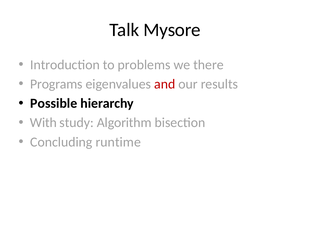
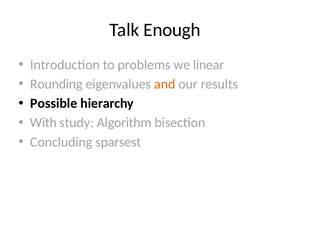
Mysore: Mysore -> Enough
there: there -> linear
Programs: Programs -> Rounding
and colour: red -> orange
runtime: runtime -> sparsest
